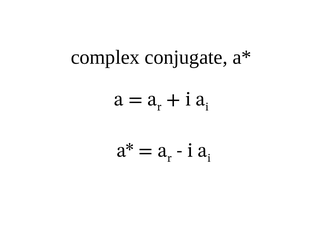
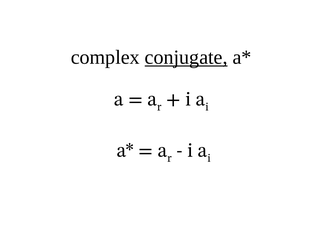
conjugate underline: none -> present
